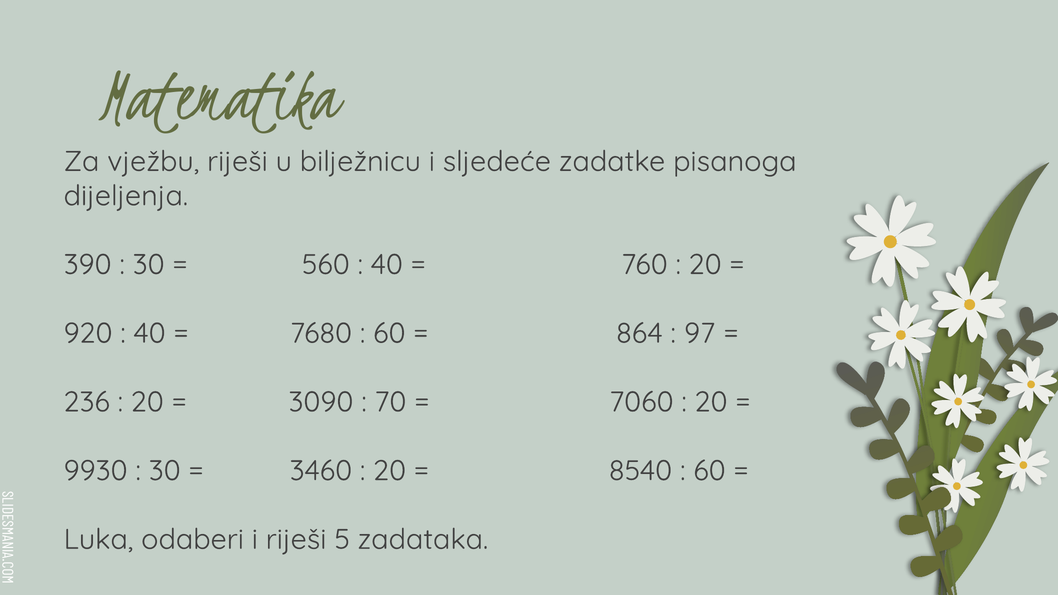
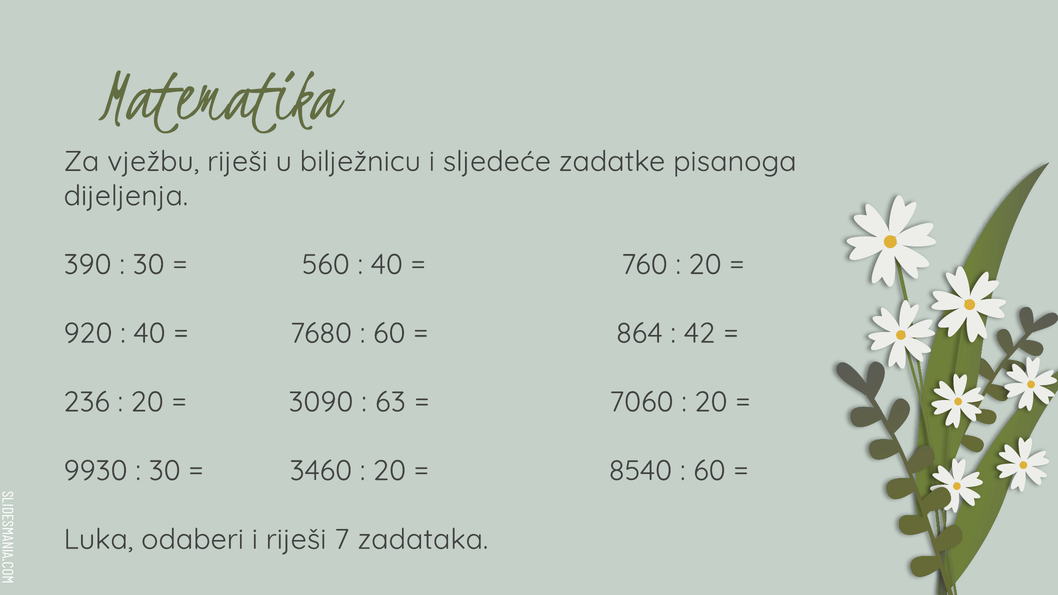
97: 97 -> 42
70: 70 -> 63
5: 5 -> 7
